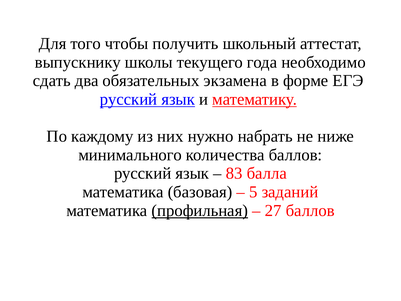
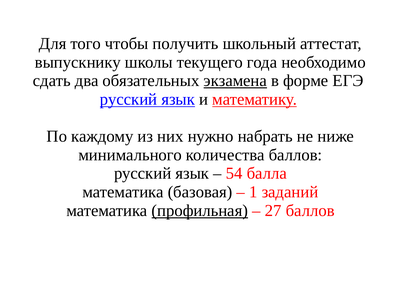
экзамена underline: none -> present
83: 83 -> 54
5: 5 -> 1
